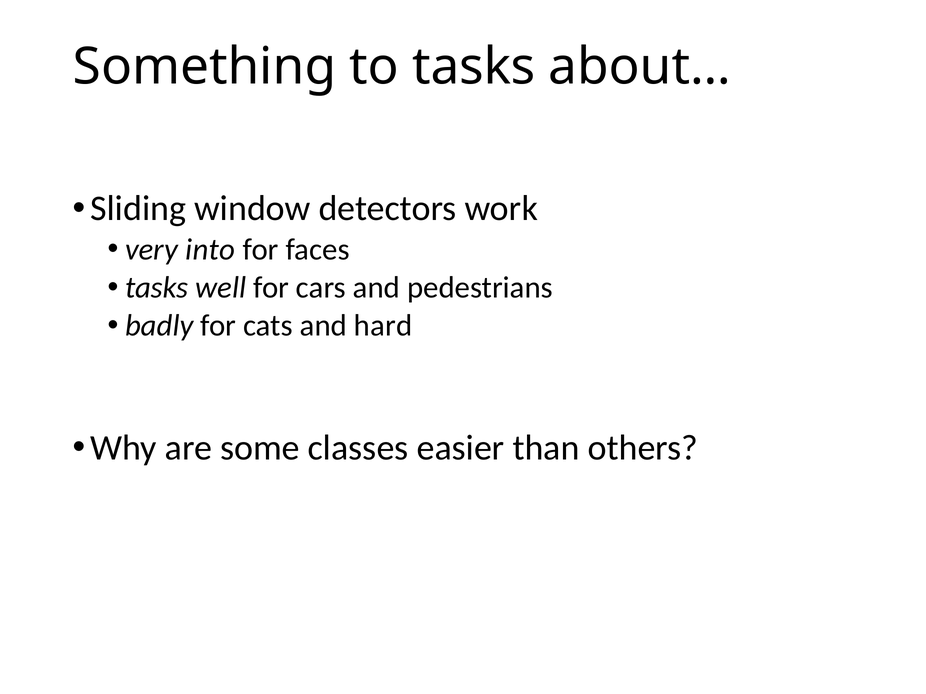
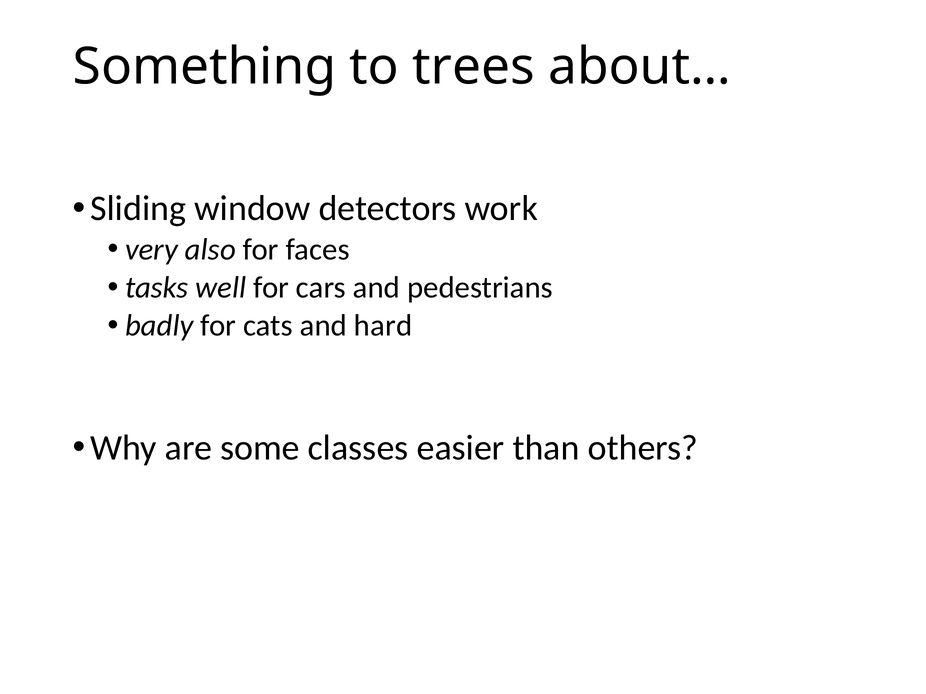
to tasks: tasks -> trees
into: into -> also
